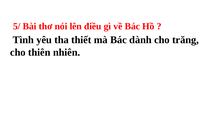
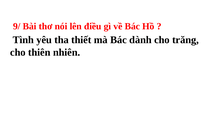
5/: 5/ -> 9/
